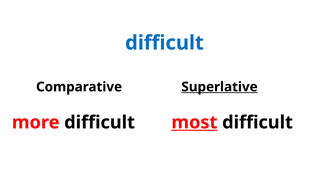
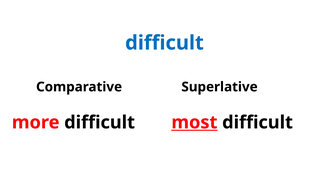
Superlative underline: present -> none
